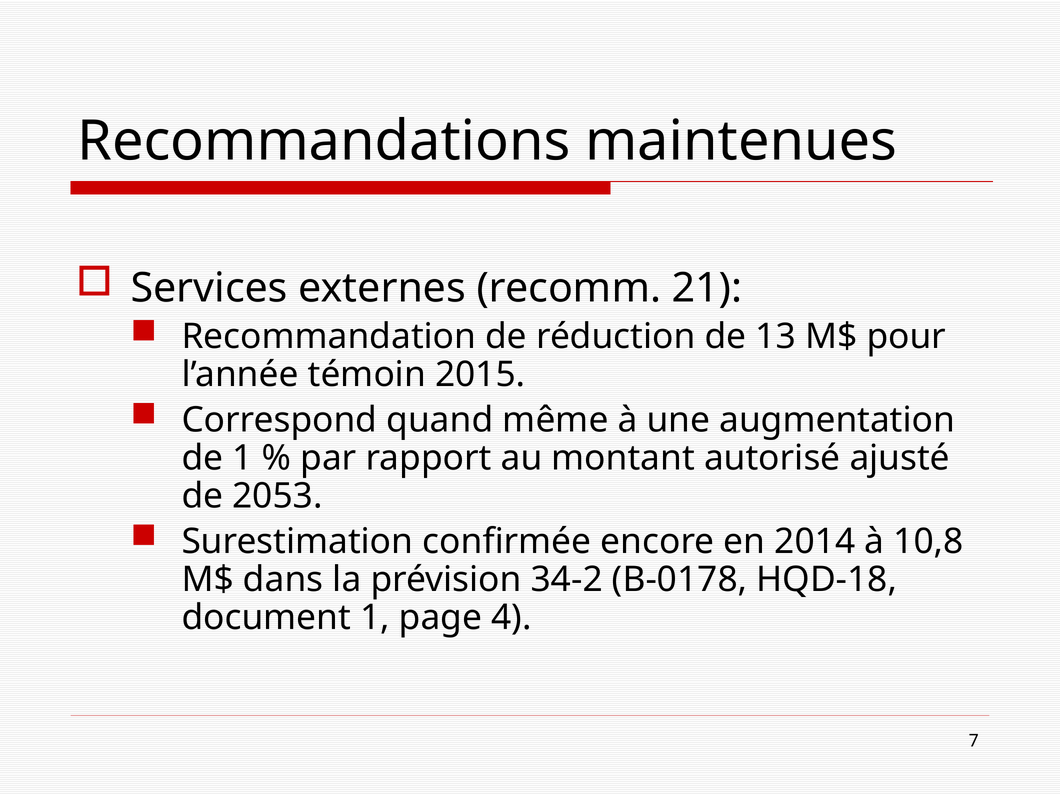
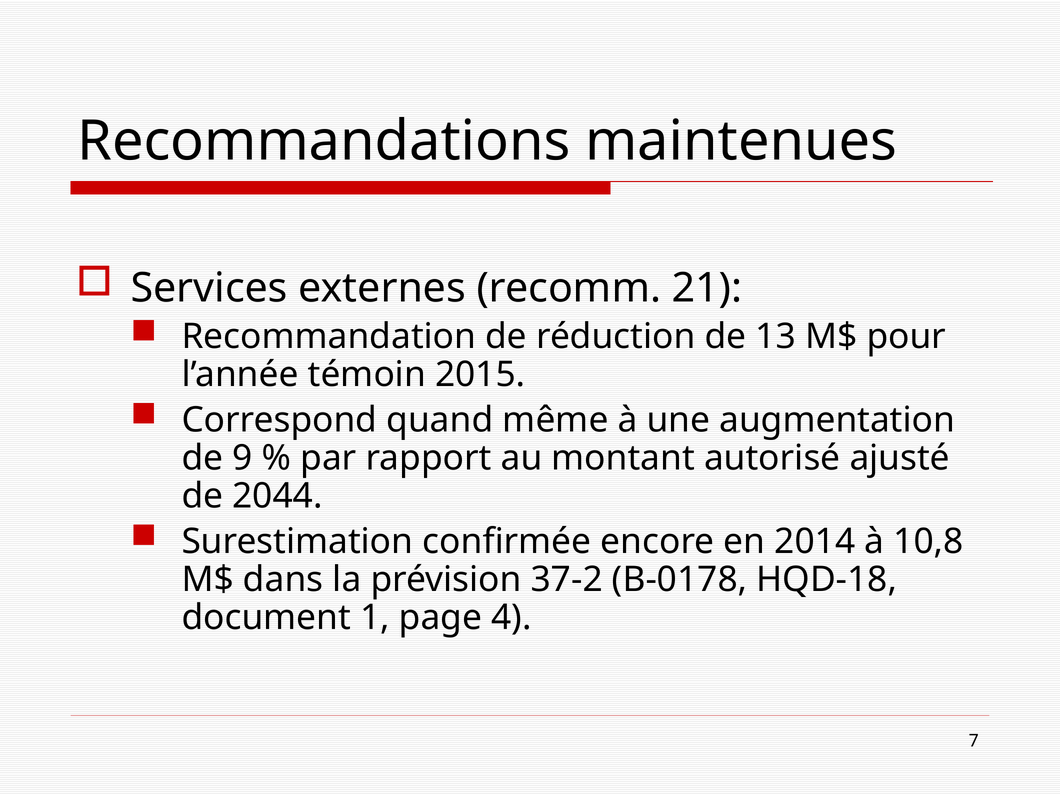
de 1: 1 -> 9
2053: 2053 -> 2044
34-2: 34-2 -> 37-2
